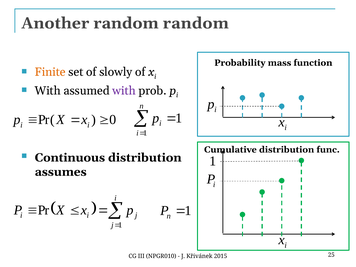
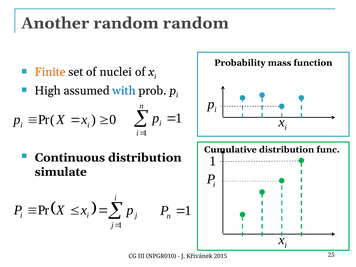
slowly: slowly -> nuclei
With at (48, 91): With -> High
with at (124, 91) colour: purple -> blue
assumes: assumes -> simulate
